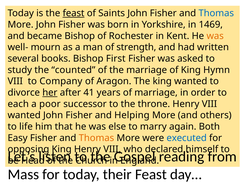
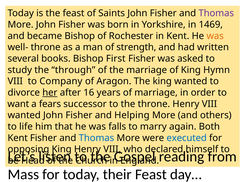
feast at (74, 13) underline: present -> none
Thomas at (216, 13) colour: blue -> purple
well- mourn: mourn -> throne
counted: counted -> through
41: 41 -> 16
each: each -> want
poor: poor -> fears
else: else -> falls
Easy at (18, 138): Easy -> Kent
Thomas at (96, 138) colour: orange -> blue
